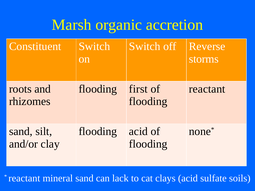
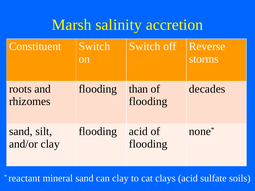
organic: organic -> salinity
first: first -> than
reactant at (207, 89): reactant -> decades
can lack: lack -> clay
